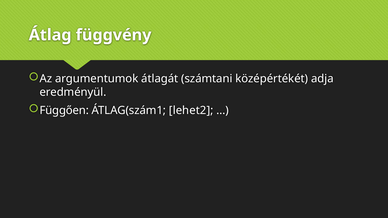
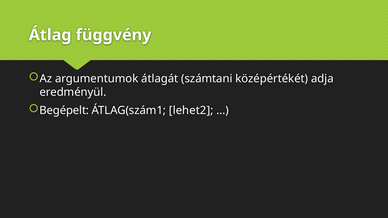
Függően: Függően -> Begépelt
